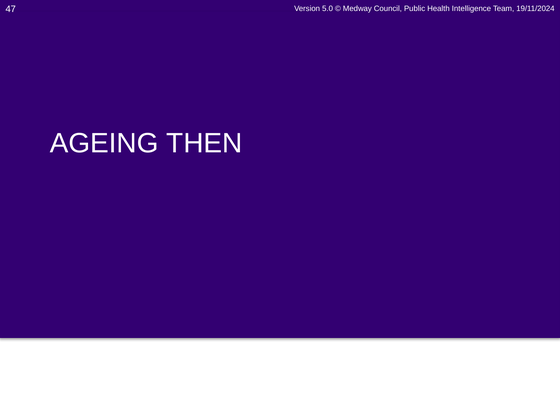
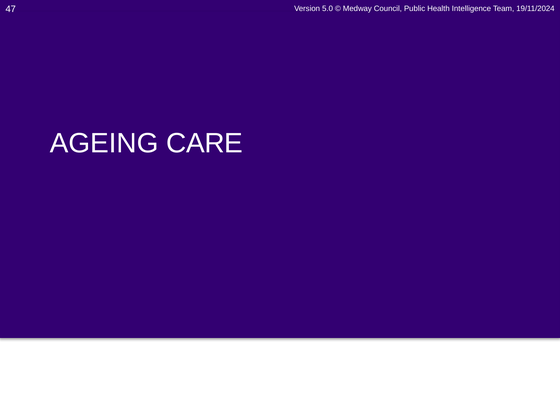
THEN: THEN -> CARE
